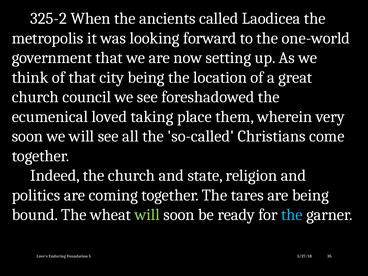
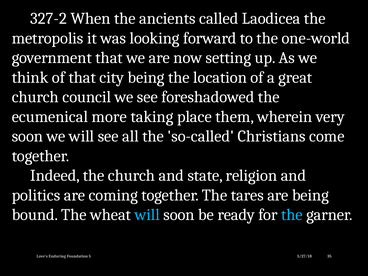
325-2: 325-2 -> 327-2
loved: loved -> more
will at (147, 215) colour: light green -> light blue
